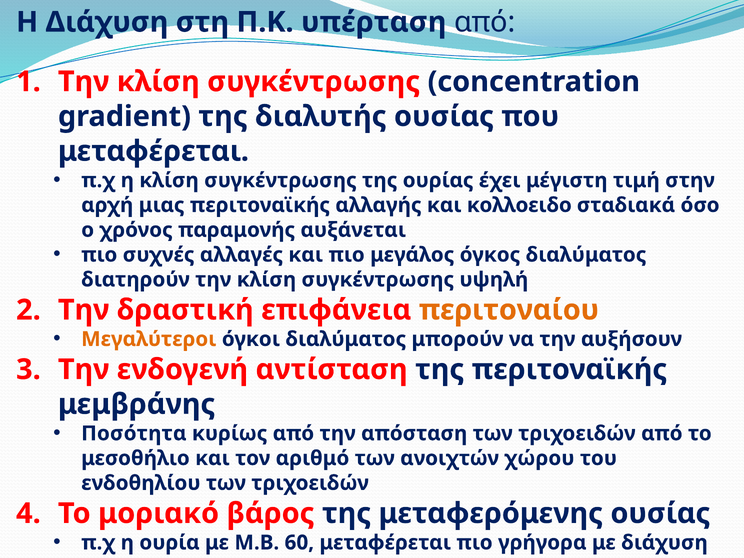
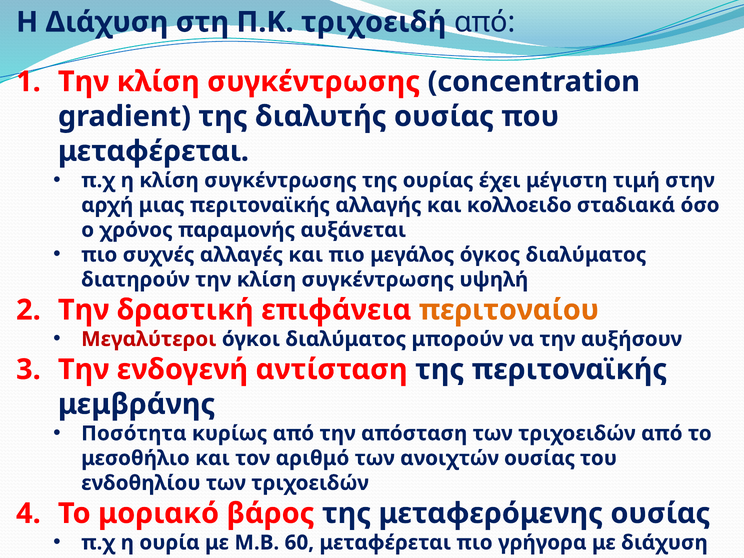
υπέρταση: υπέρταση -> τριχοειδή
Μεγαλύτεροι colour: orange -> red
ανοιχτών χώρου: χώρου -> ουσίας
